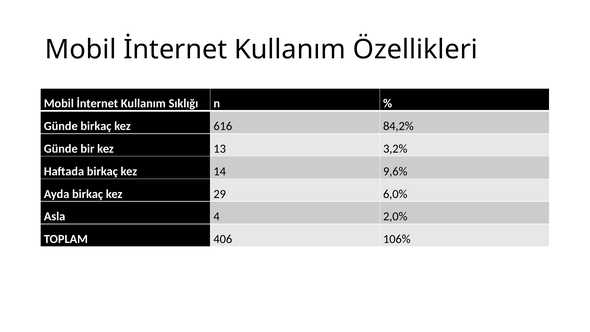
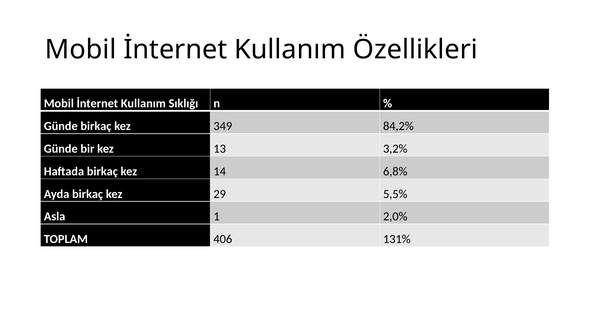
616: 616 -> 349
9,6%: 9,6% -> 6,8%
6,0%: 6,0% -> 5,5%
4: 4 -> 1
106%: 106% -> 131%
